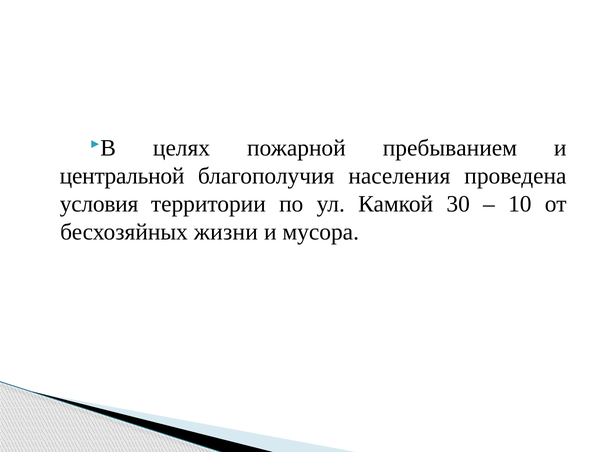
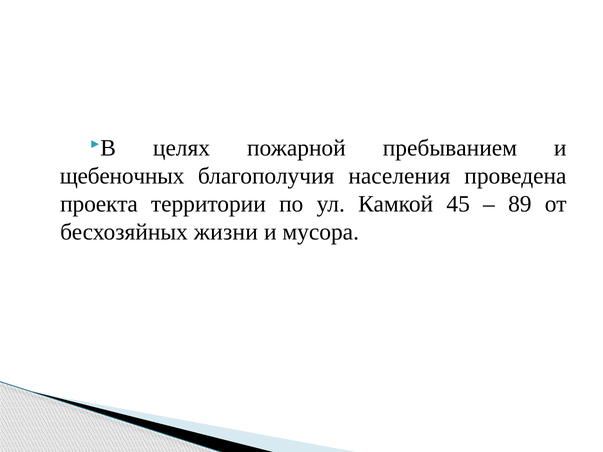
центральной: центральной -> щебеночных
условия: условия -> проекта
30: 30 -> 45
10: 10 -> 89
